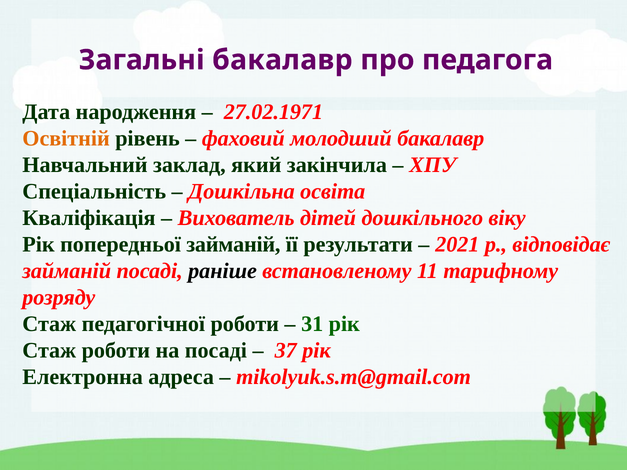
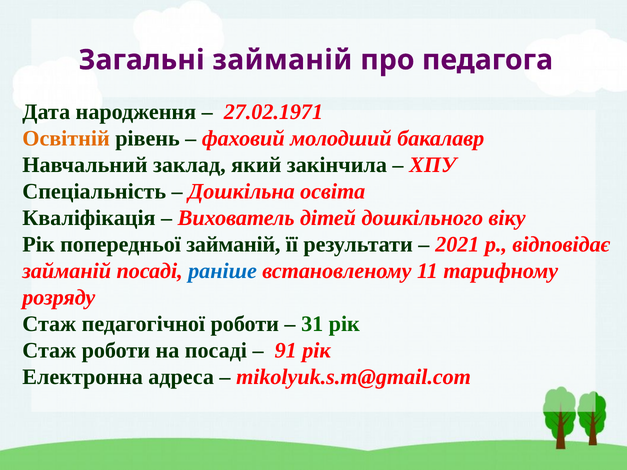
Загальні бакалавр: бакалавр -> займаній
раніше colour: black -> blue
37: 37 -> 91
